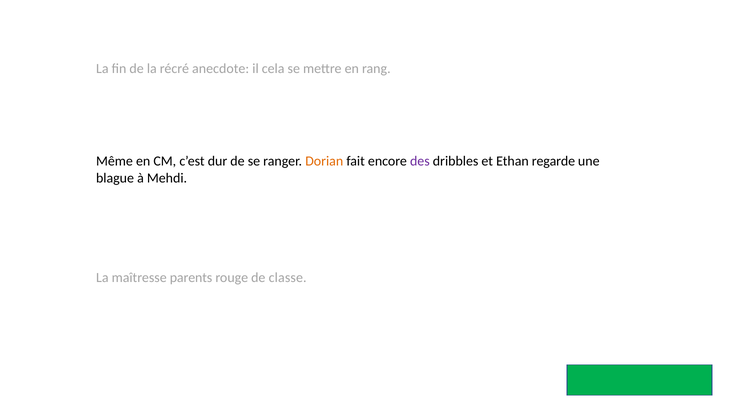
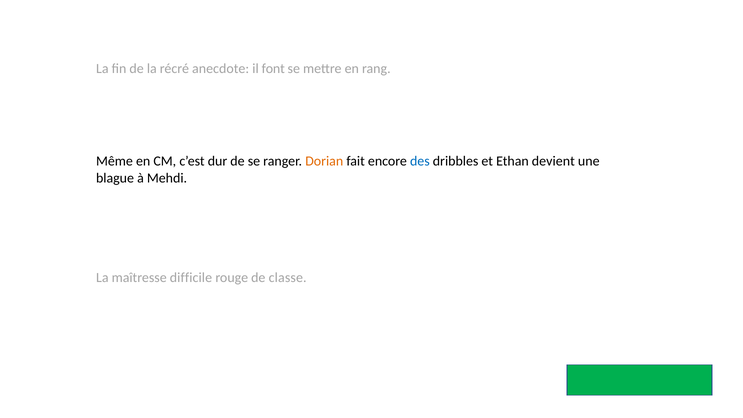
cela: cela -> font
des colour: purple -> blue
regarde: regarde -> devient
parents: parents -> difficile
